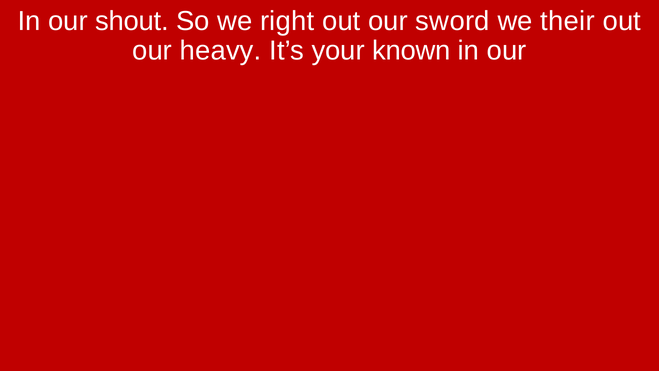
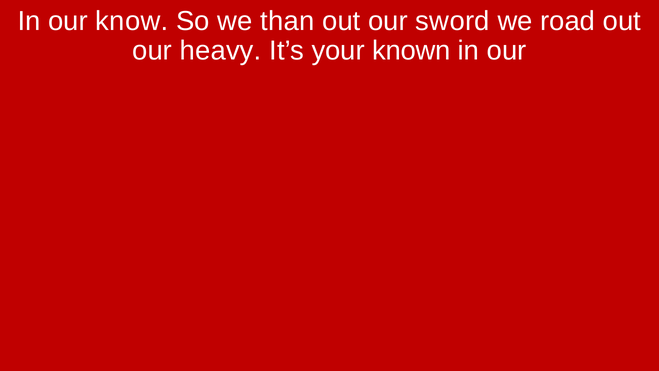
shout: shout -> know
right: right -> than
their: their -> road
